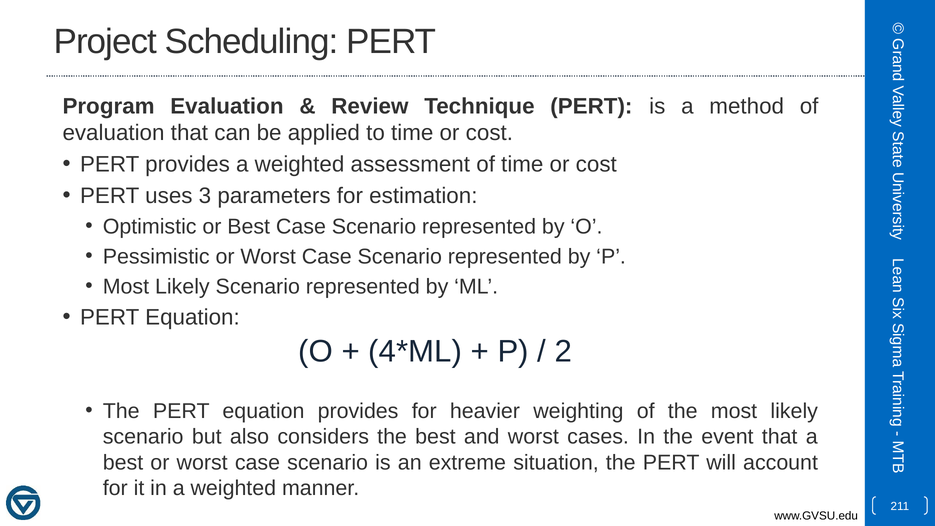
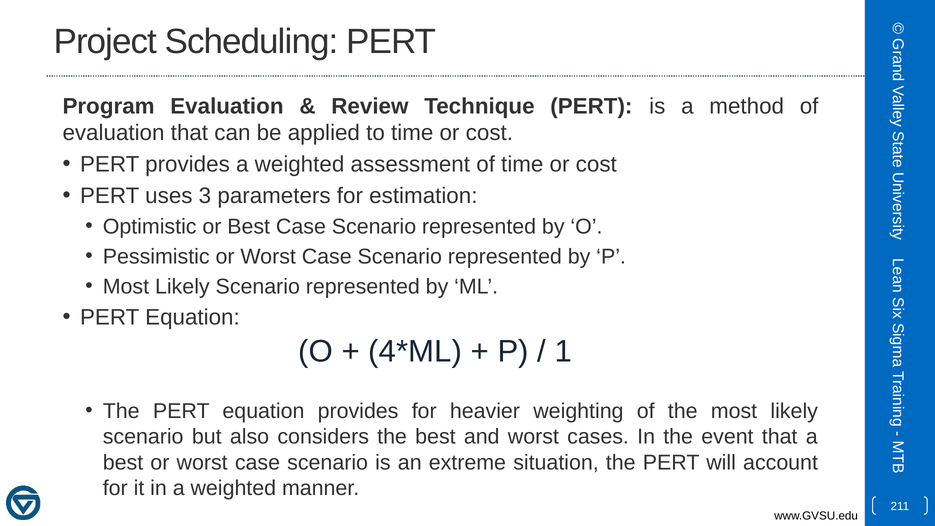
2: 2 -> 1
